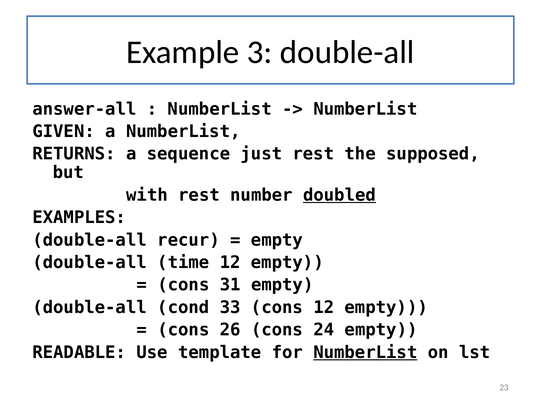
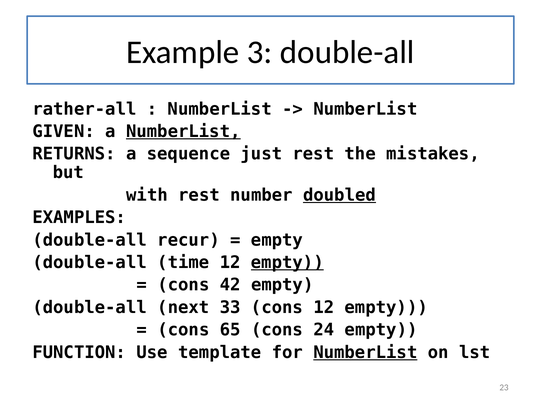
answer-all: answer-all -> rather-all
NumberList at (183, 131) underline: none -> present
supposed: supposed -> mistakes
empty at (287, 262) underline: none -> present
31: 31 -> 42
cond: cond -> next
26: 26 -> 65
READABLE: READABLE -> FUNCTION
